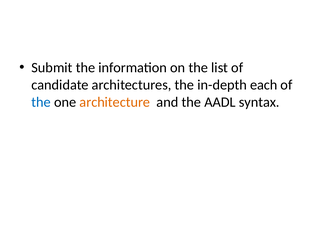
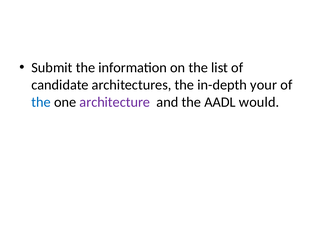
each: each -> your
architecture colour: orange -> purple
syntax: syntax -> would
